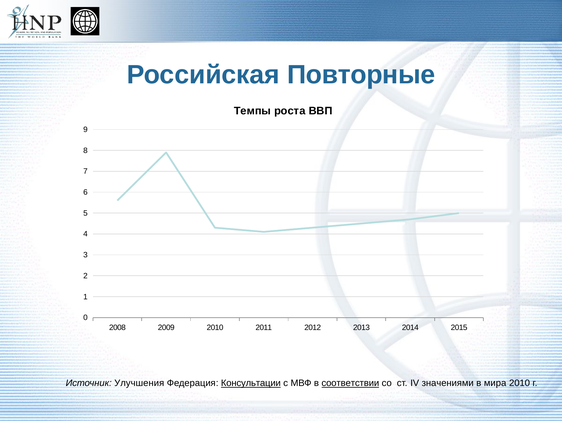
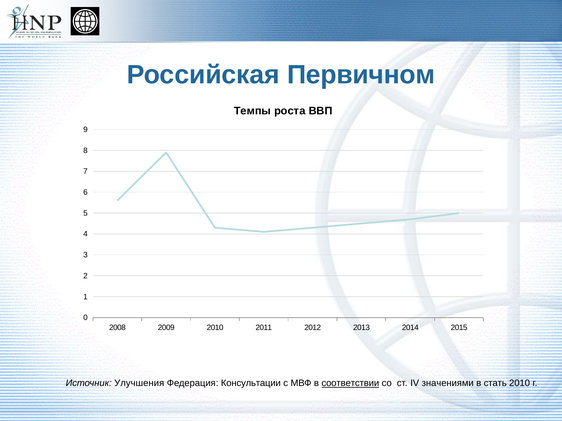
Повторные: Повторные -> Первичном
Консультации underline: present -> none
мира: мира -> стать
